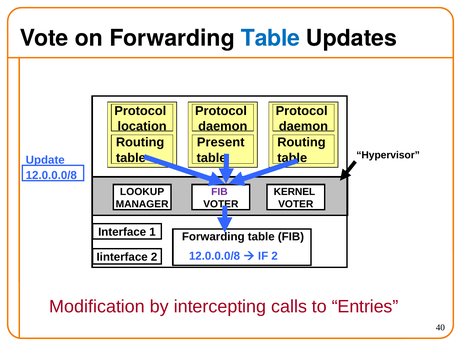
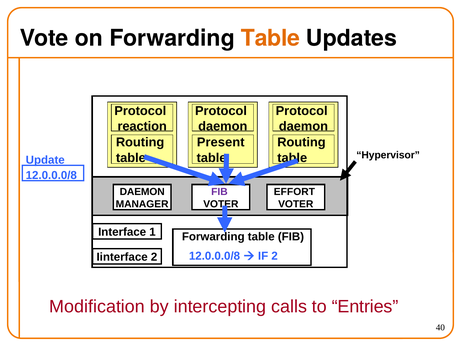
Table at (271, 38) colour: blue -> orange
location: location -> reaction
LOOKUP at (142, 192): LOOKUP -> DAEMON
KERNEL: KERNEL -> EFFORT
